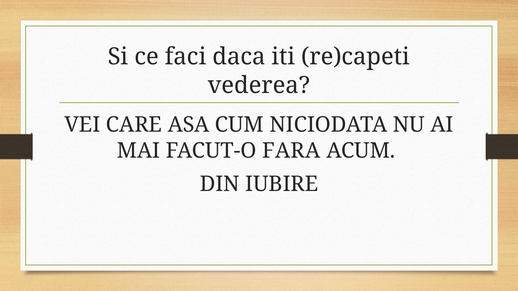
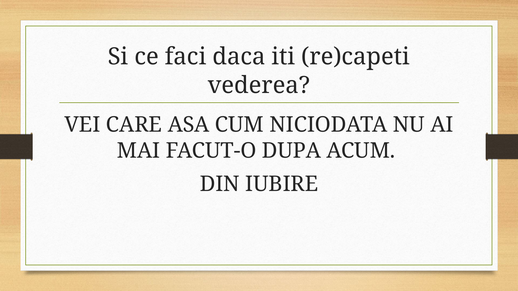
FARA: FARA -> DUPA
